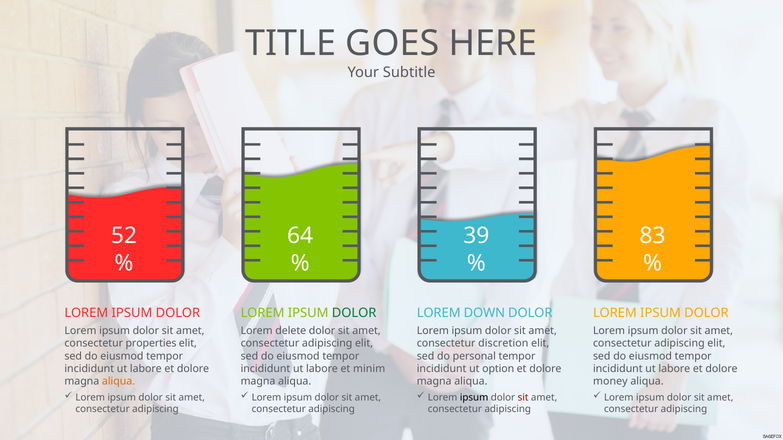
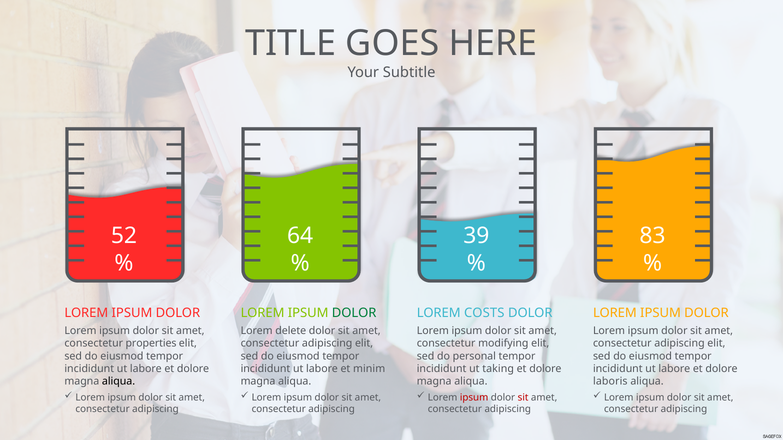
DOWN: DOWN -> COSTS
discretion: discretion -> modifying
option: option -> taking
aliqua at (119, 382) colour: orange -> black
money: money -> laboris
ipsum at (474, 398) colour: black -> red
